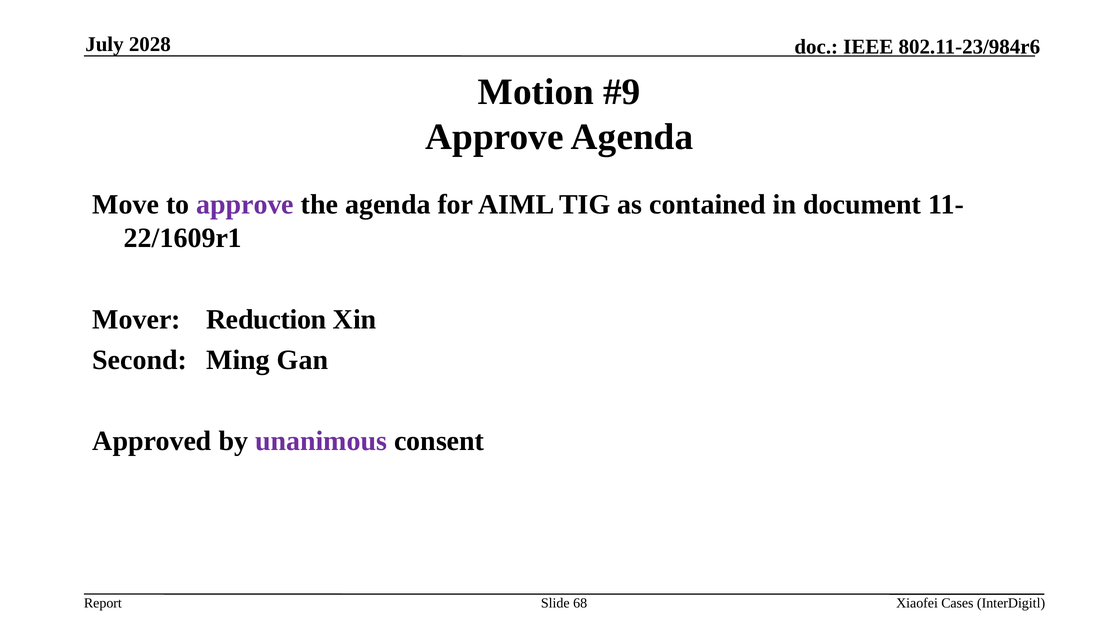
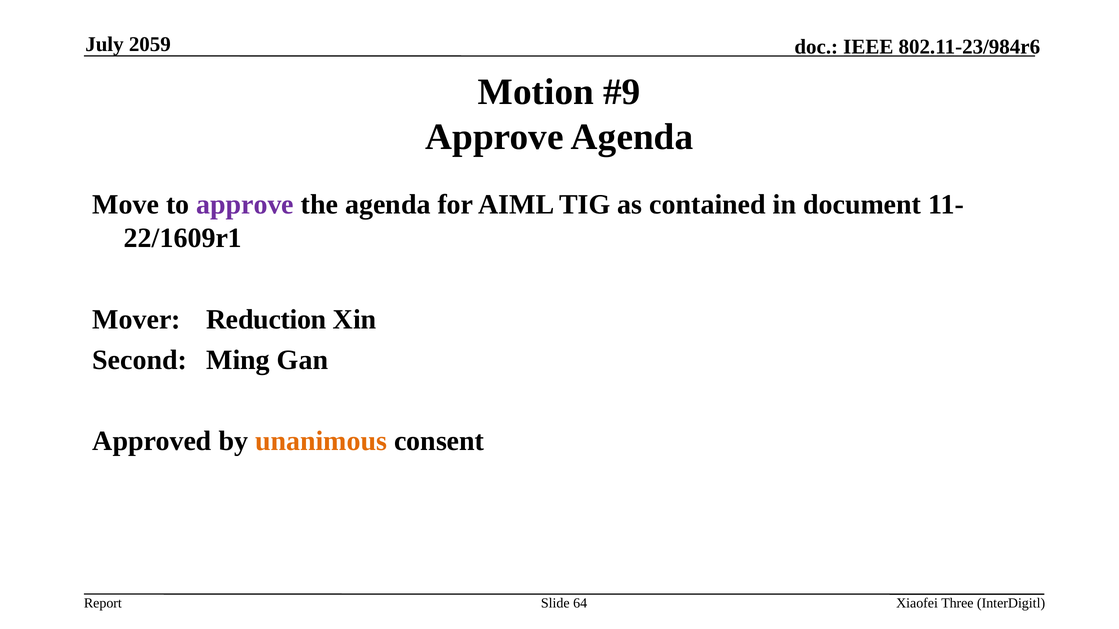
2028: 2028 -> 2059
unanimous colour: purple -> orange
68: 68 -> 64
Cases: Cases -> Three
